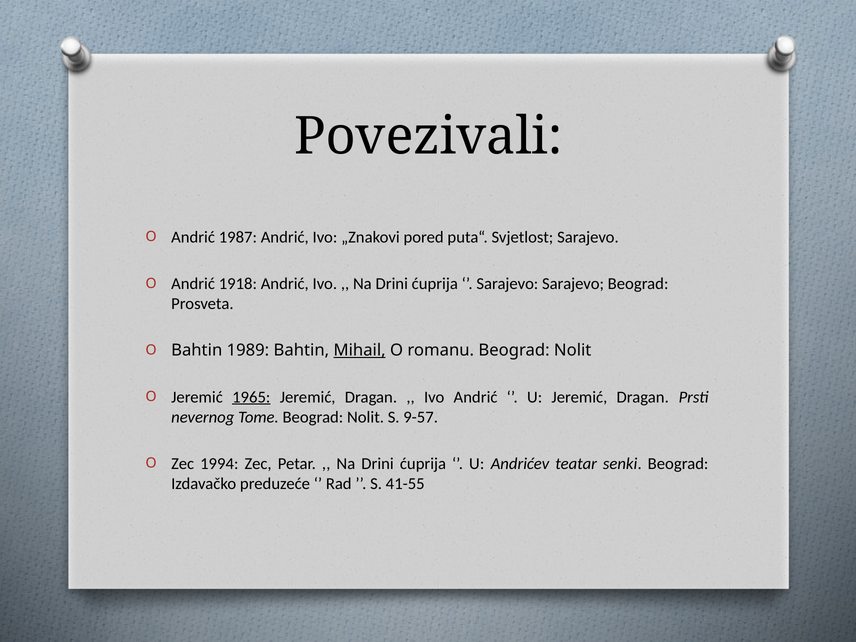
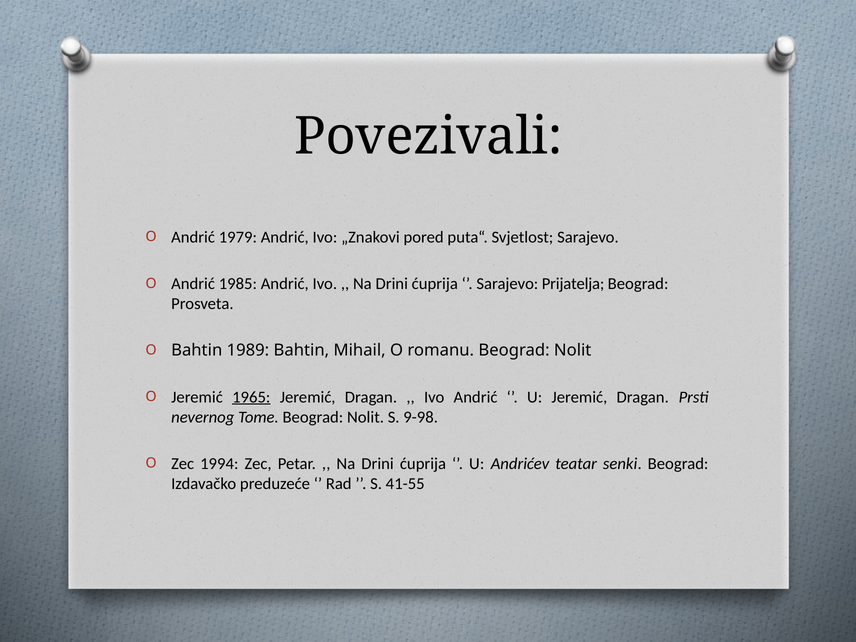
1987: 1987 -> 1979
1918: 1918 -> 1985
Sarajevo Sarajevo: Sarajevo -> Prijatelja
Mihail underline: present -> none
9-57: 9-57 -> 9-98
